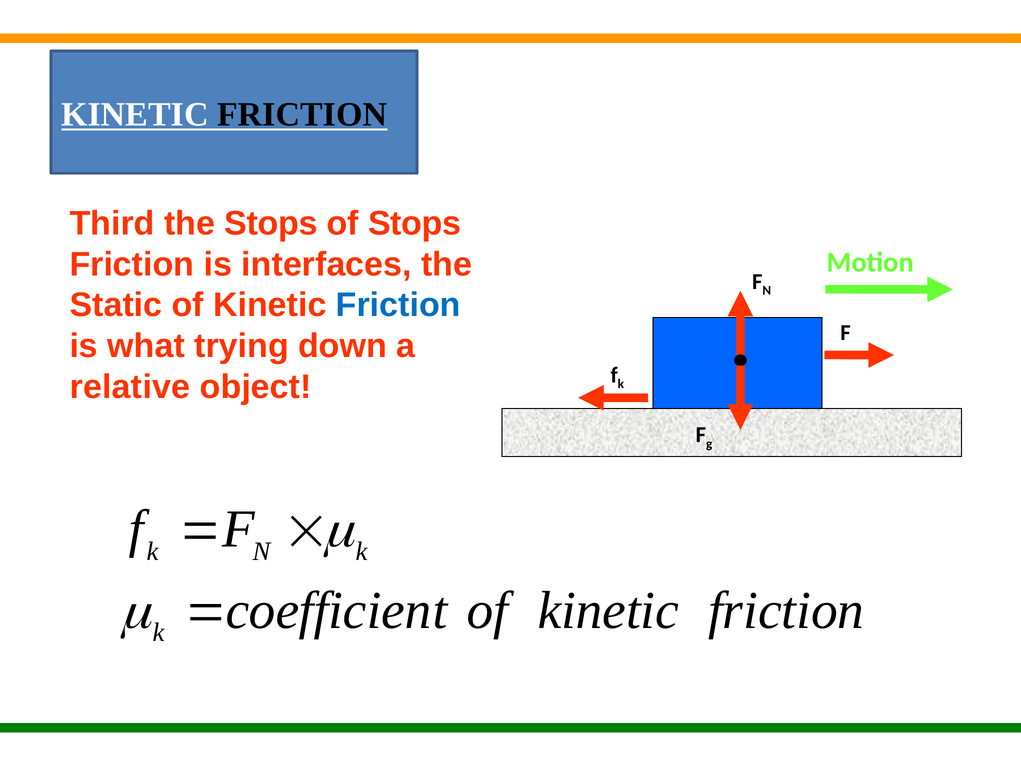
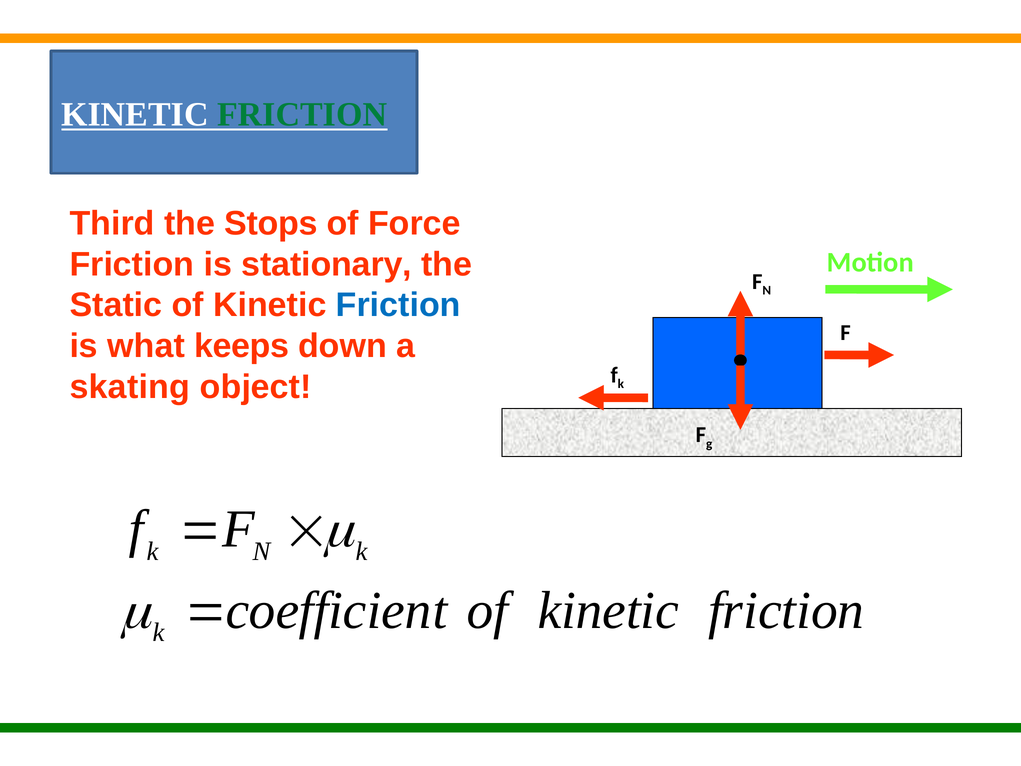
FRICTION at (302, 114) colour: black -> green
of Stops: Stops -> Force
interfaces: interfaces -> stationary
trying: trying -> keeps
relative: relative -> skating
